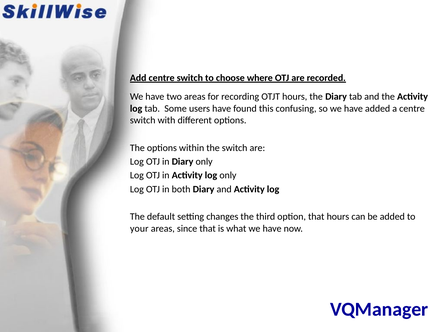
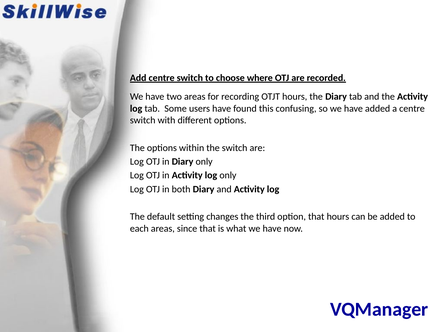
your: your -> each
